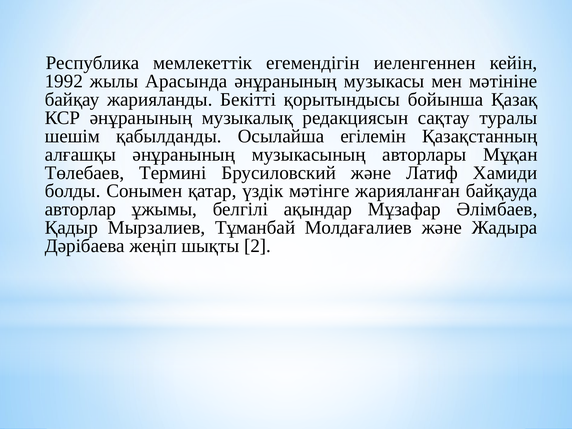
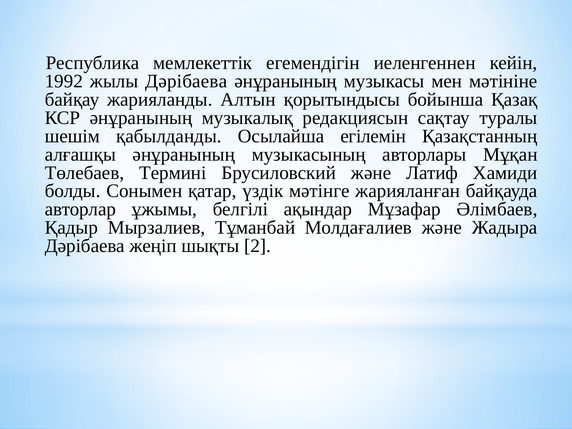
жылы Арасында: Арасында -> Дәрібаева
Бекітті: Бекітті -> Алтын
